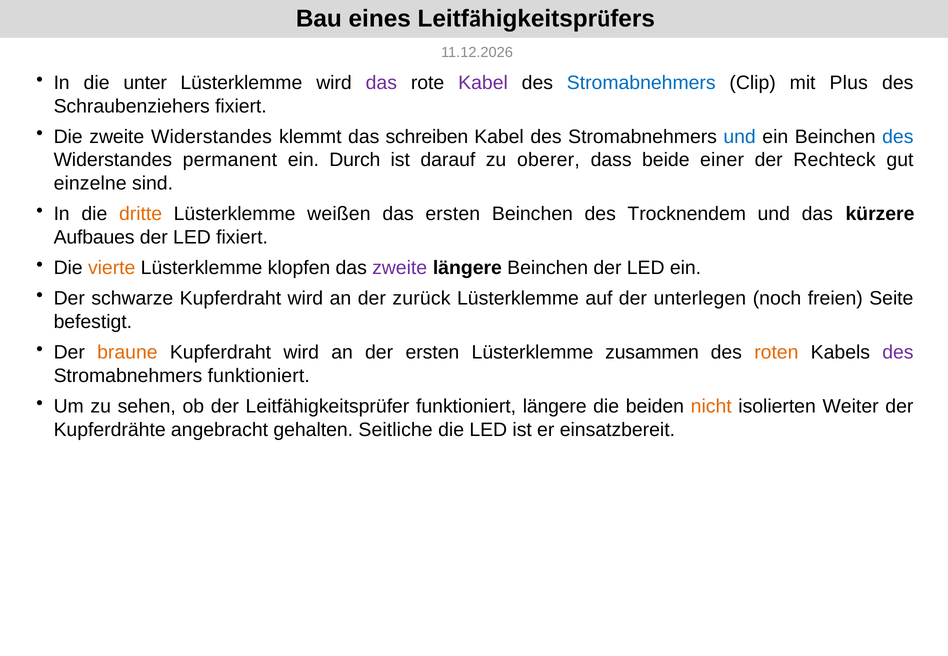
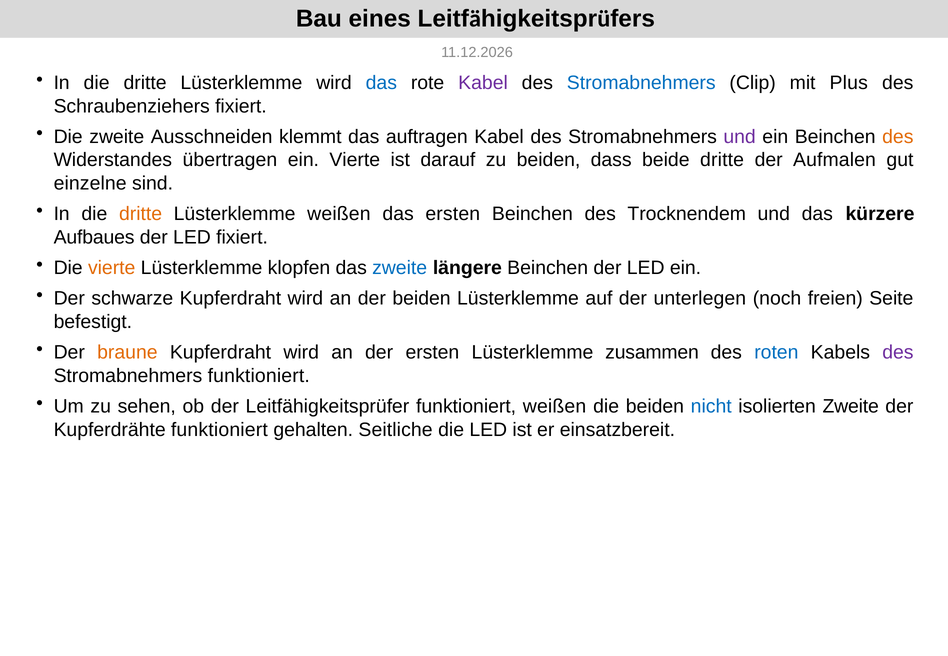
unter at (145, 83): unter -> dritte
das at (381, 83) colour: purple -> blue
zweite Widerstandes: Widerstandes -> Ausschneiden
schreiben: schreiben -> auftragen
und at (740, 137) colour: blue -> purple
des at (898, 137) colour: blue -> orange
permanent: permanent -> übertragen
ein Durch: Durch -> Vierte
zu oberer: oberer -> beiden
beide einer: einer -> dritte
Rechteck: Rechteck -> Aufmalen
zweite at (400, 268) colour: purple -> blue
der zurück: zurück -> beiden
roten colour: orange -> blue
funktioniert längere: längere -> weißen
nicht colour: orange -> blue
isolierten Weiter: Weiter -> Zweite
Kupferdrähte angebracht: angebracht -> funktioniert
